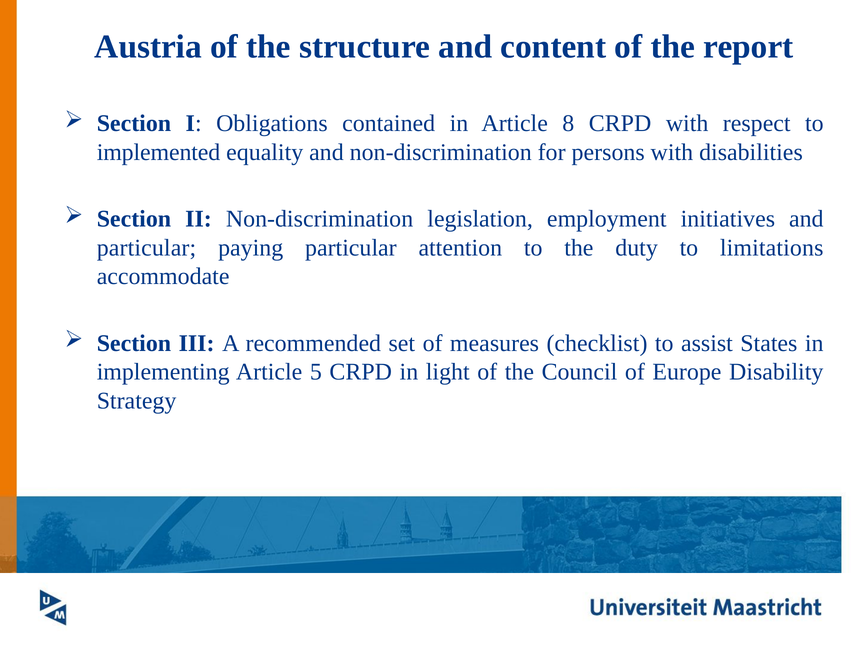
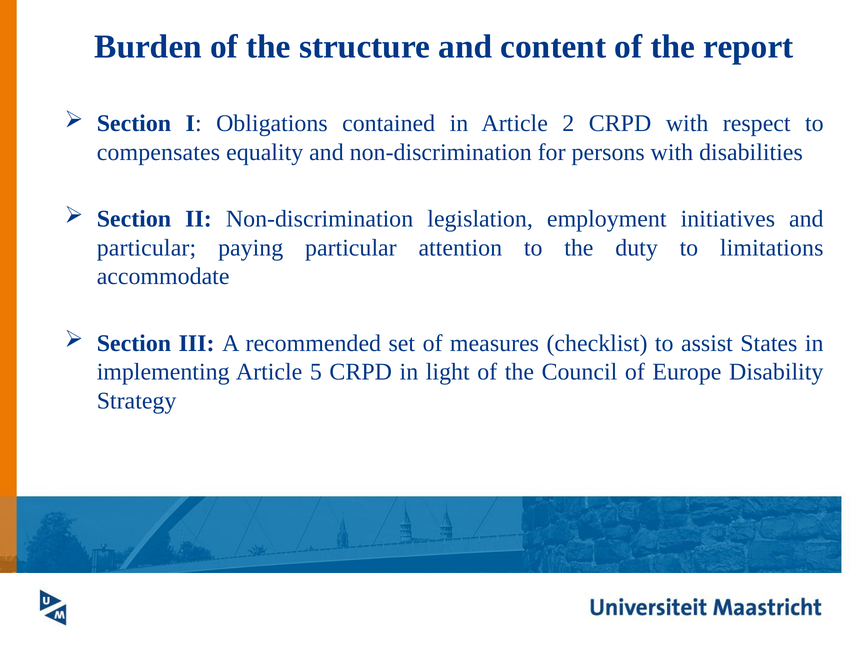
Austria: Austria -> Burden
8: 8 -> 2
implemented: implemented -> compensates
